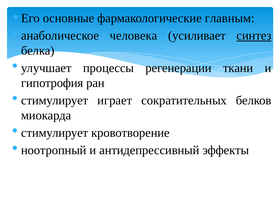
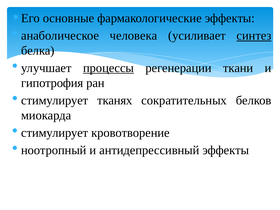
фармакологические главным: главным -> эффекты
процессы underline: none -> present
играет: играет -> тканях
